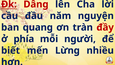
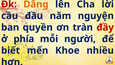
Dâng colour: red -> orange
quang: quang -> quyền
Lừng: Lừng -> Khoe
